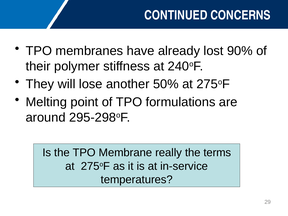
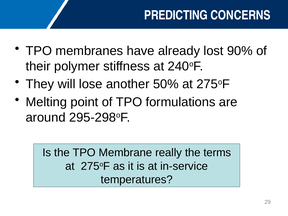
CONTINUED: CONTINUED -> PREDICTING
